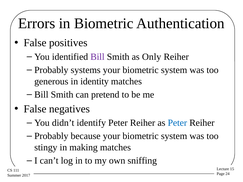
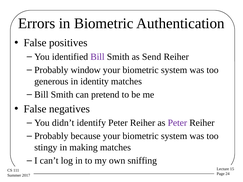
Only: Only -> Send
systems: systems -> window
Peter at (177, 123) colour: blue -> purple
